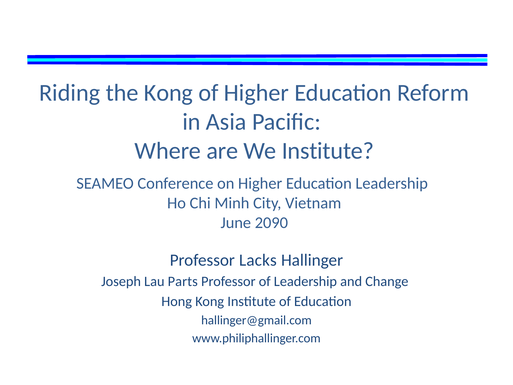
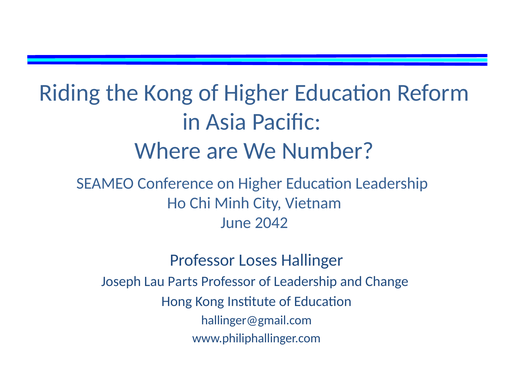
We Institute: Institute -> Number
2090: 2090 -> 2042
Lacks: Lacks -> Loses
